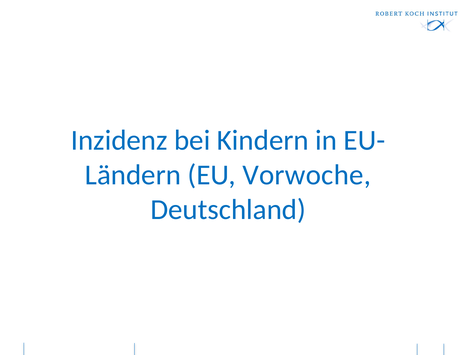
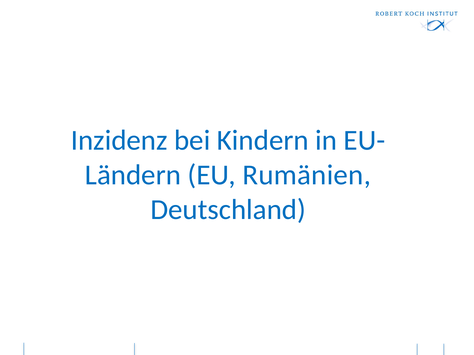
Vorwoche: Vorwoche -> Rumänien
